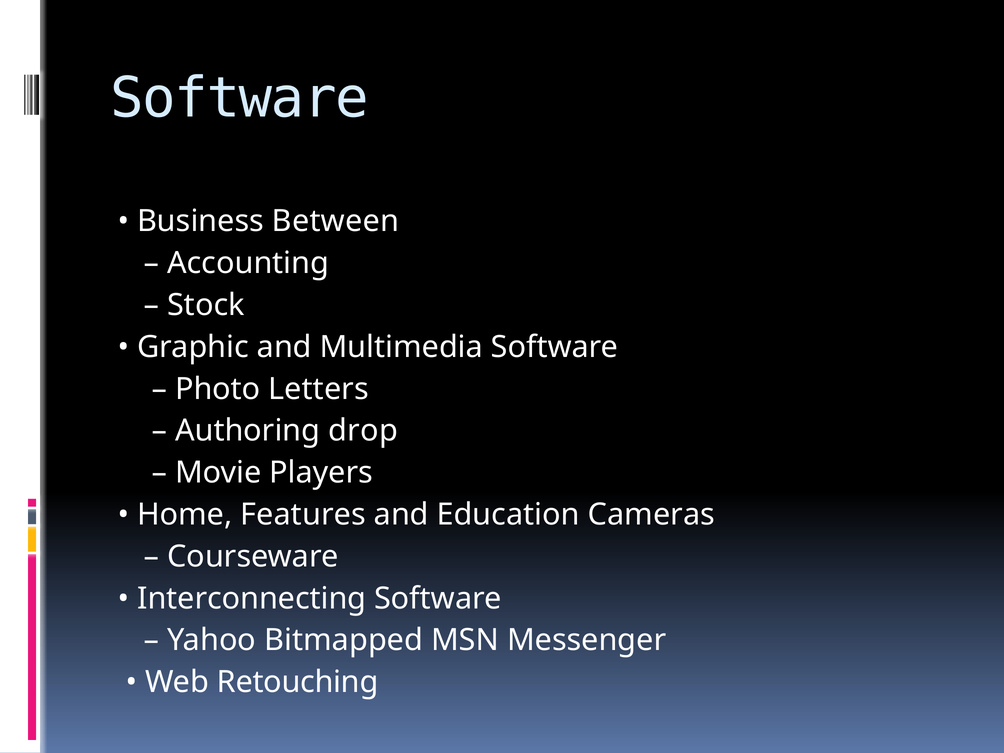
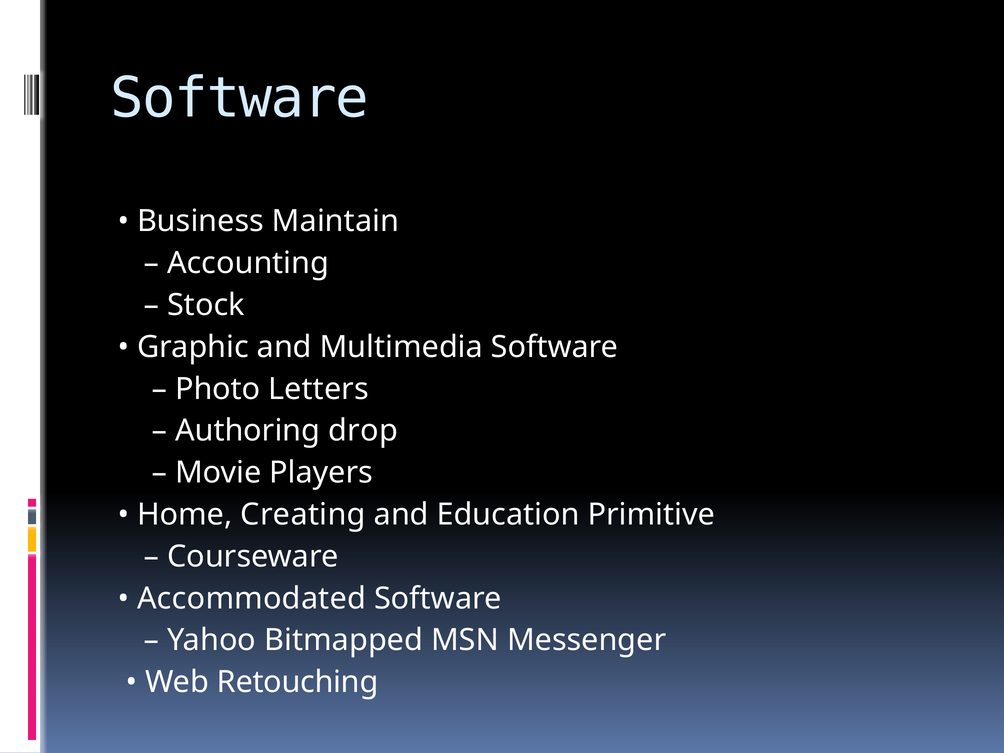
Between: Between -> Maintain
Features: Features -> Creating
Cameras: Cameras -> Primitive
Interconnecting: Interconnecting -> Accommodated
